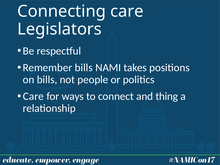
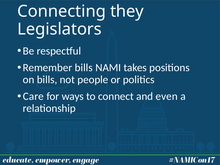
Connecting care: care -> they
thing: thing -> even
